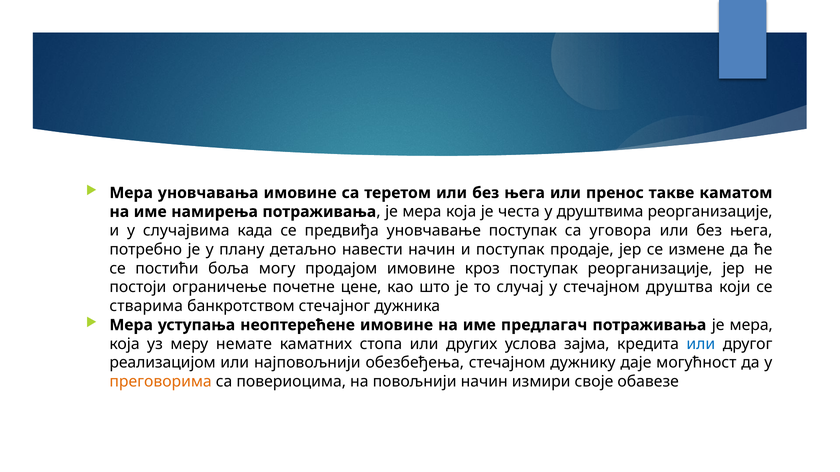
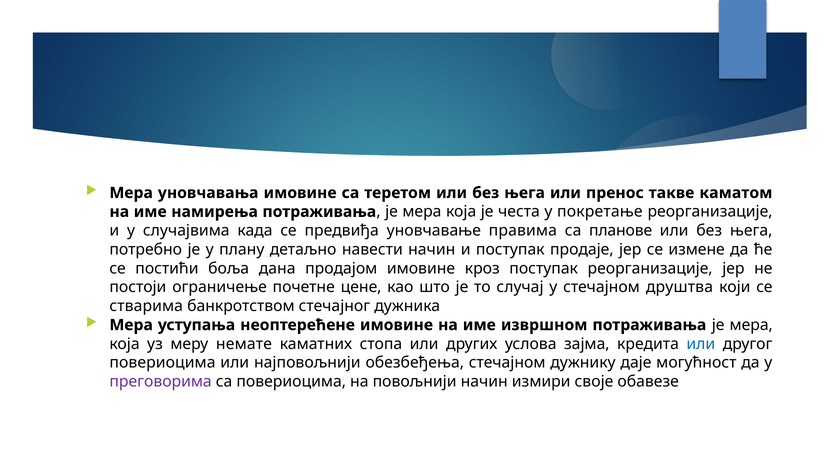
друштвима: друштвима -> покретање
уновчавање поступак: поступак -> правима
уговора: уговора -> планове
могу: могу -> дана
предлагач: предлагач -> извршном
реализацијом at (163, 363): реализацијом -> повериоцима
преговорима colour: orange -> purple
